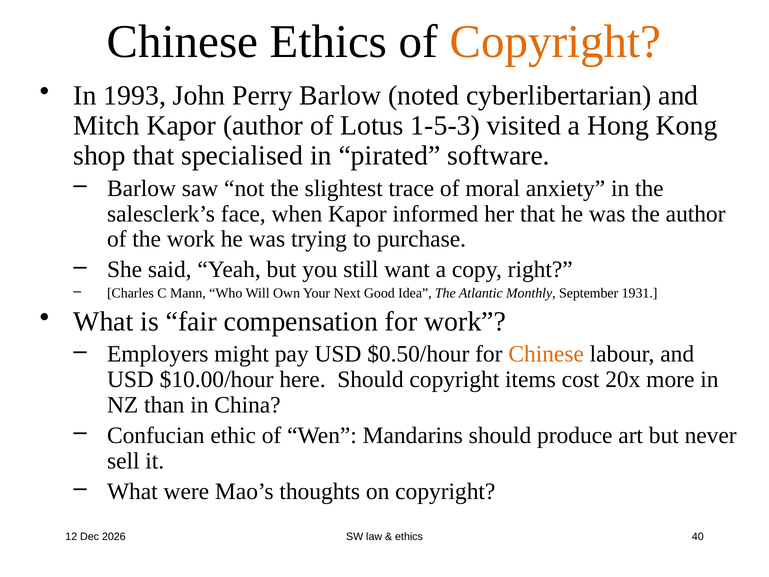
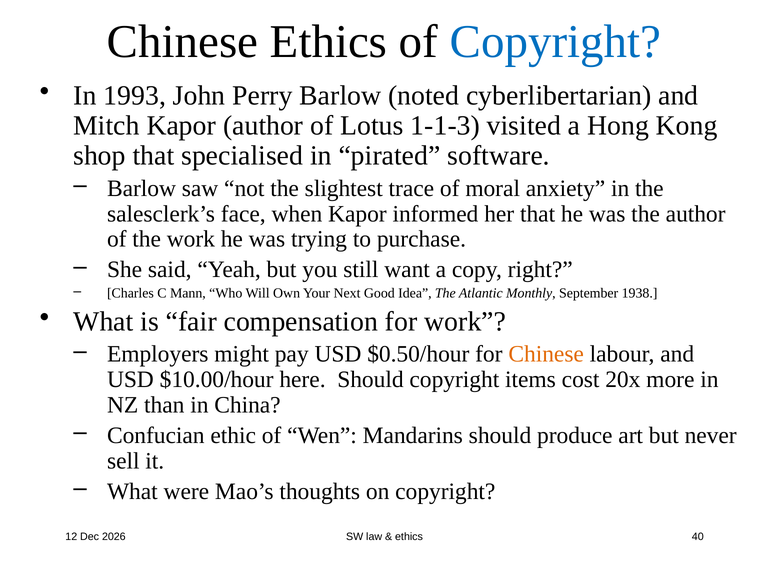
Copyright at (555, 42) colour: orange -> blue
1-5-3: 1-5-3 -> 1-1-3
1931: 1931 -> 1938
